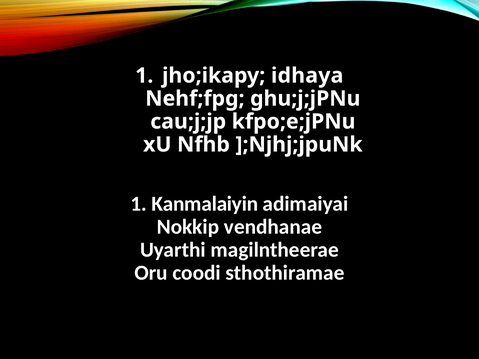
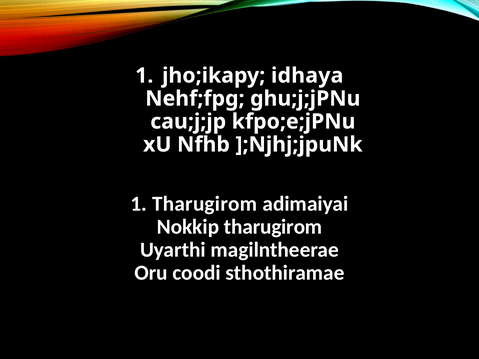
1 Kanmalaiyin: Kanmalaiyin -> Tharugirom
Nokkip vendhanae: vendhanae -> tharugirom
